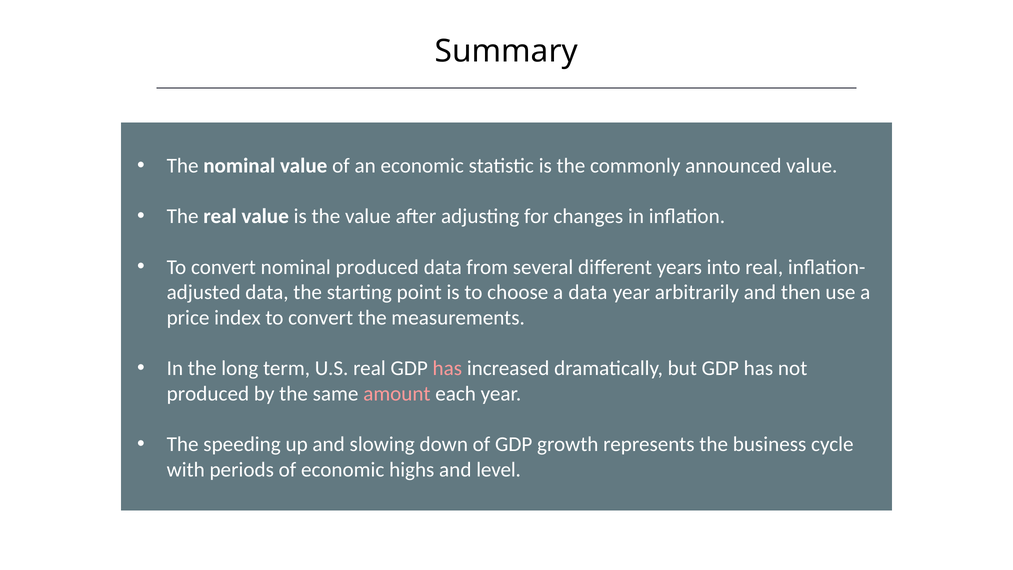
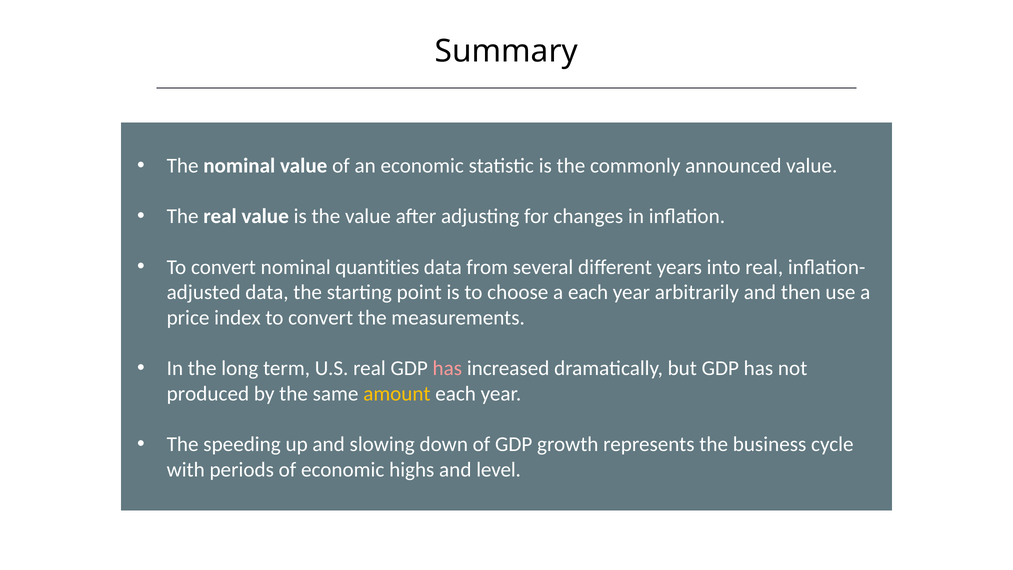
nominal produced: produced -> quantities
a data: data -> each
amount colour: pink -> yellow
